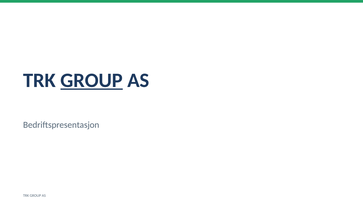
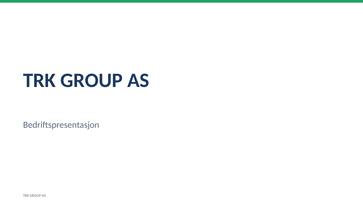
GROUP at (92, 81) underline: present -> none
